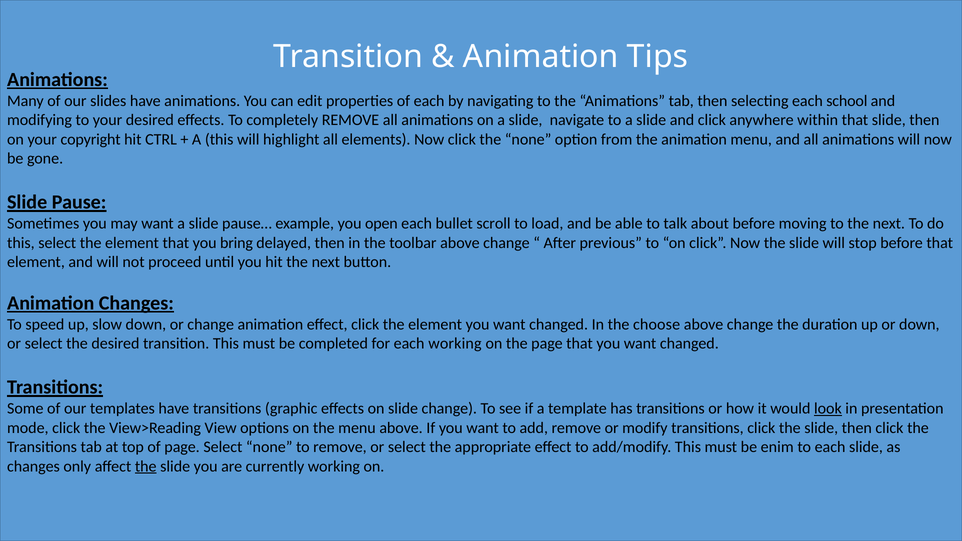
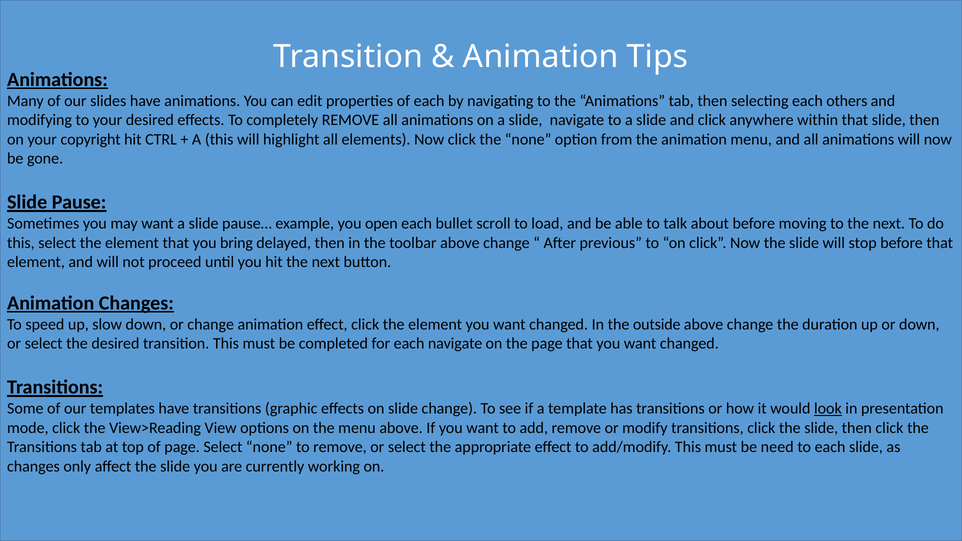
school: school -> others
choose: choose -> outside
each working: working -> navigate
enim: enim -> need
the at (146, 466) underline: present -> none
